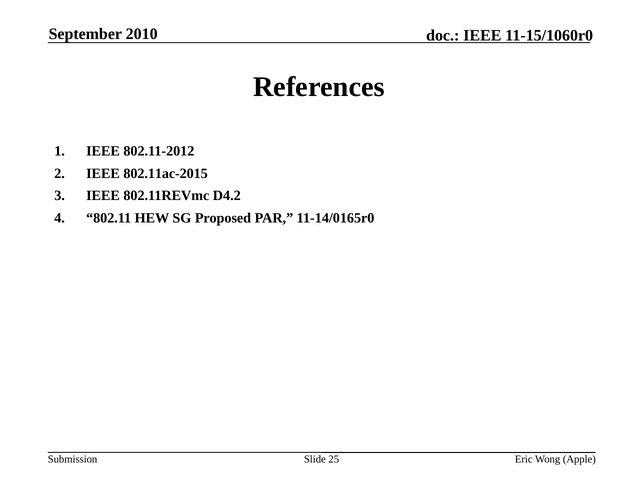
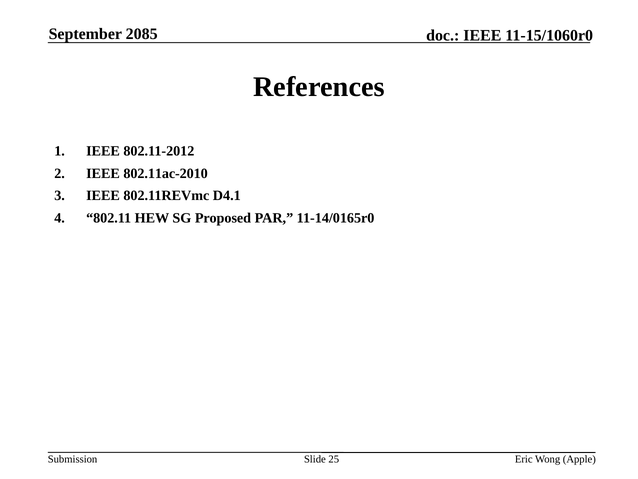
2010: 2010 -> 2085
802.11ac-2015: 802.11ac-2015 -> 802.11ac-2010
D4.2: D4.2 -> D4.1
